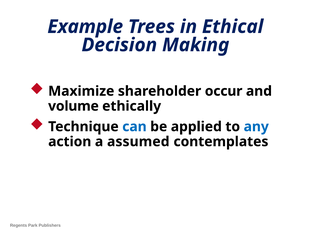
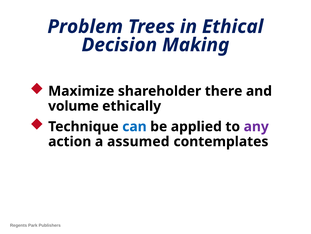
Example: Example -> Problem
occur: occur -> there
any colour: blue -> purple
